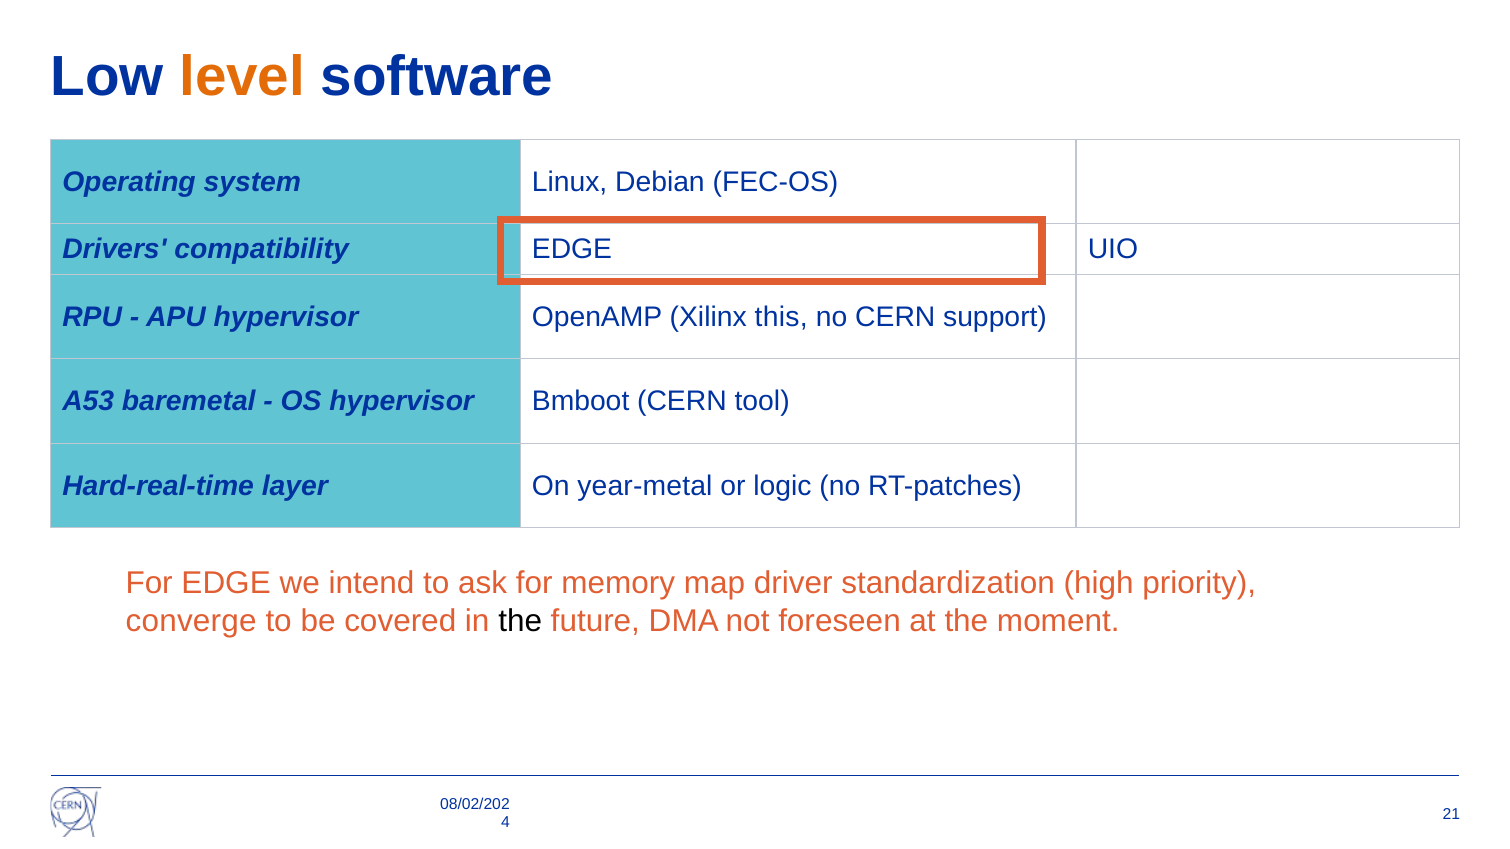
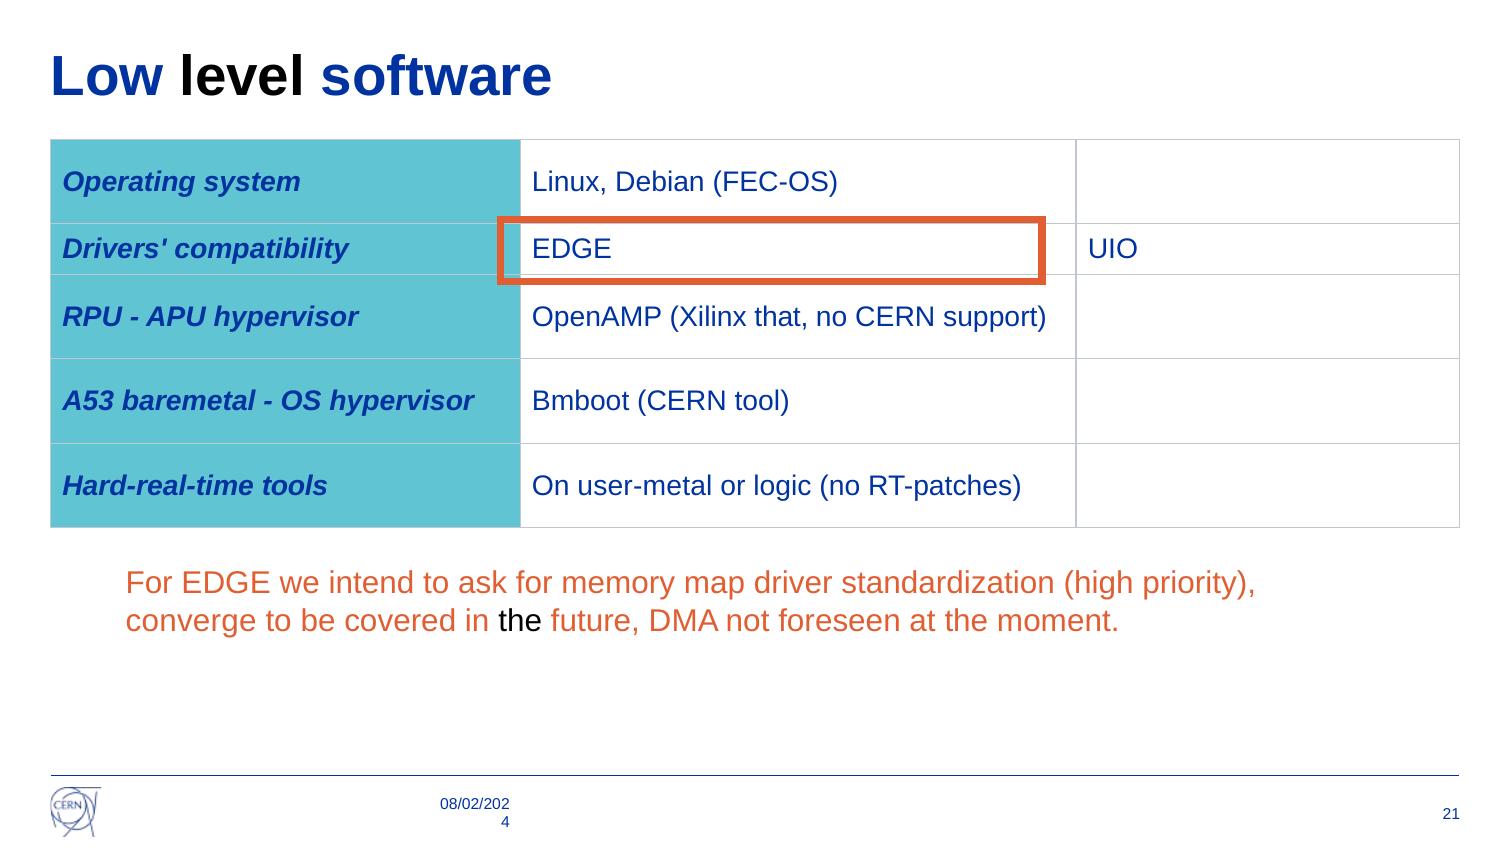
level colour: orange -> black
this: this -> that
layer: layer -> tools
year-metal: year-metal -> user-metal
